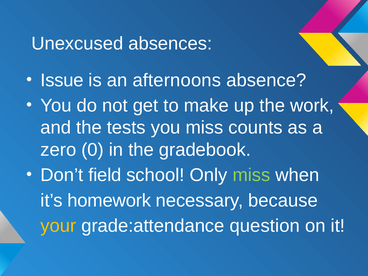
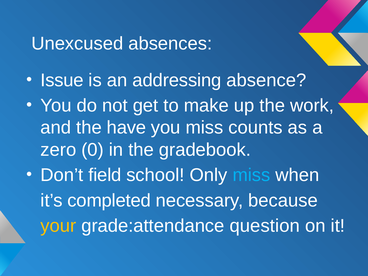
afternoons: afternoons -> addressing
tests: tests -> have
miss at (251, 175) colour: light green -> light blue
homework: homework -> completed
